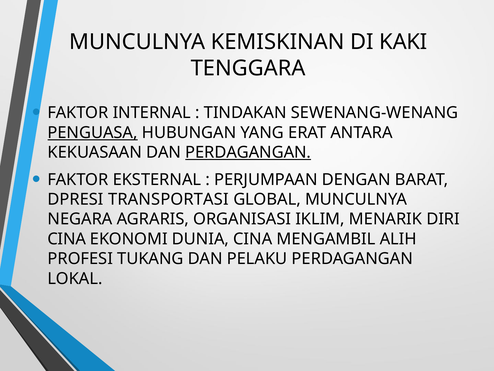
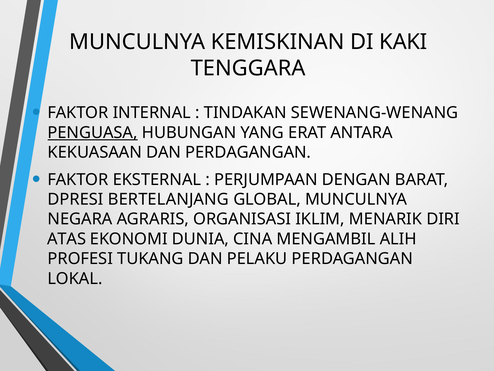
PERDAGANGAN at (248, 152) underline: present -> none
TRANSPORTASI: TRANSPORTASI -> BERTELANJANG
CINA at (67, 239): CINA -> ATAS
